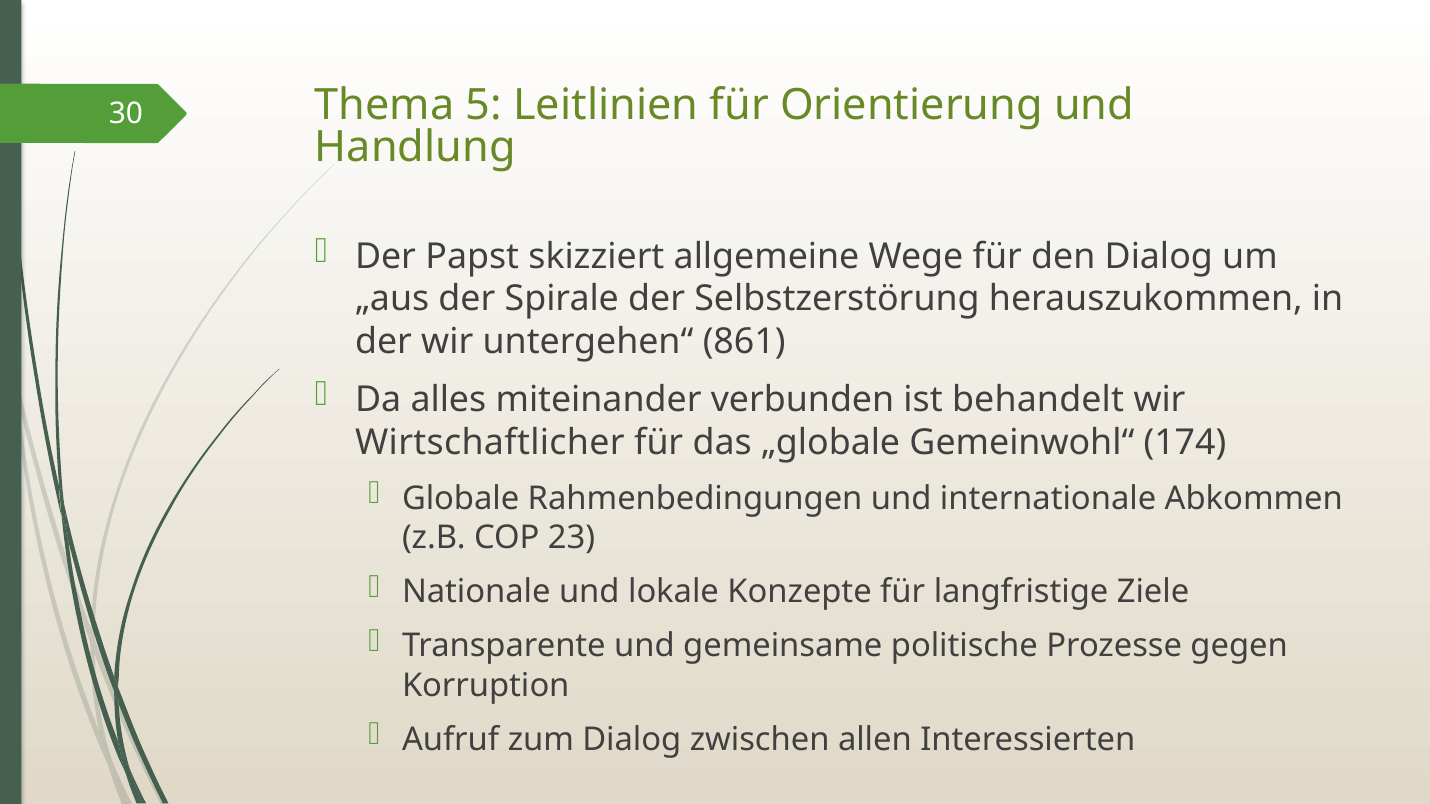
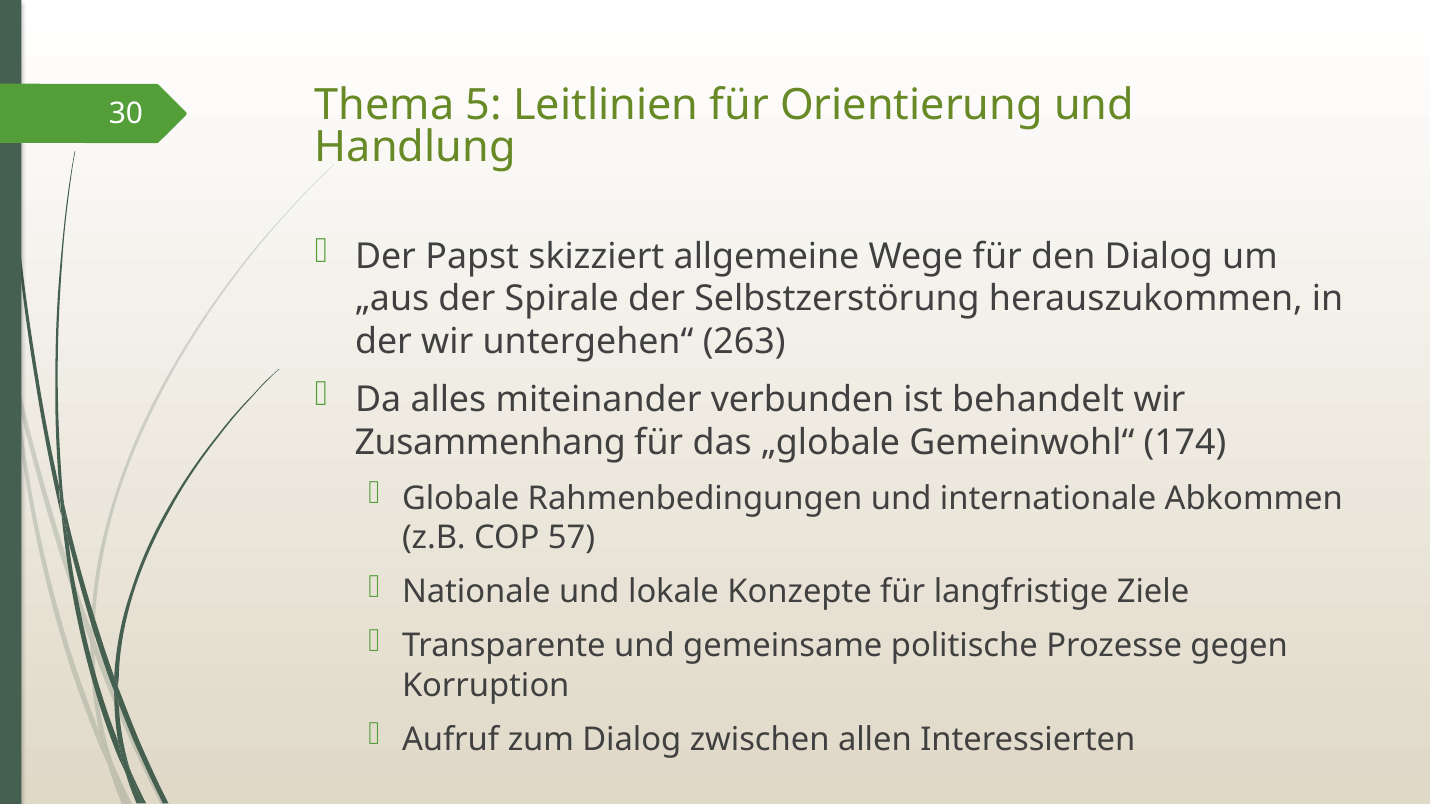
861: 861 -> 263
Wirtschaftlicher: Wirtschaftlicher -> Zusammenhang
23: 23 -> 57
